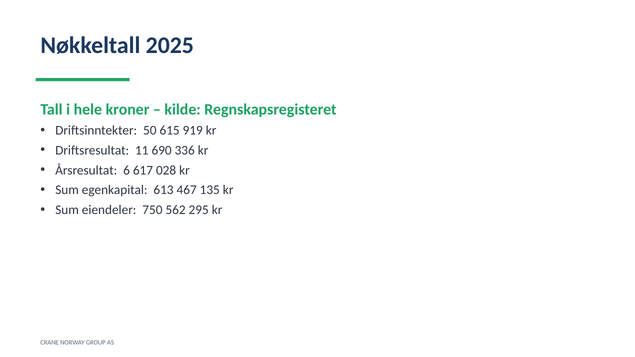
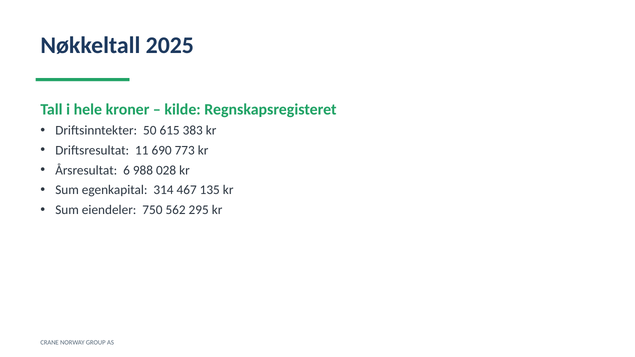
919: 919 -> 383
336: 336 -> 773
617: 617 -> 988
613: 613 -> 314
